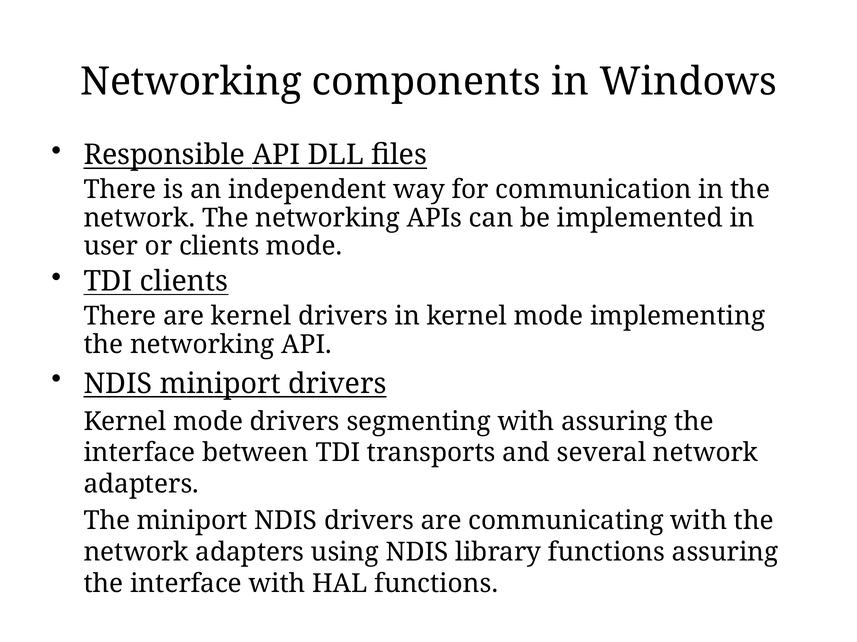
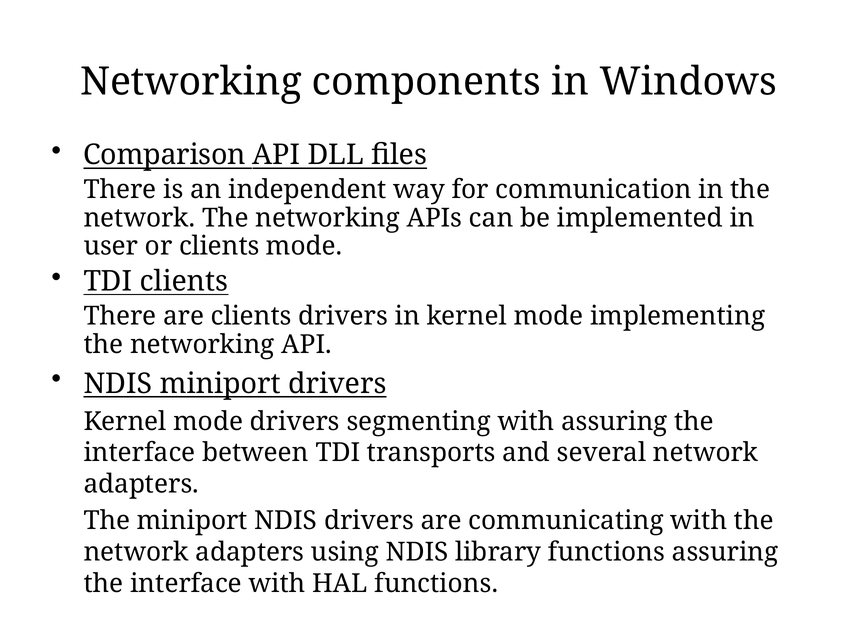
Responsible: Responsible -> Comparison
are kernel: kernel -> clients
